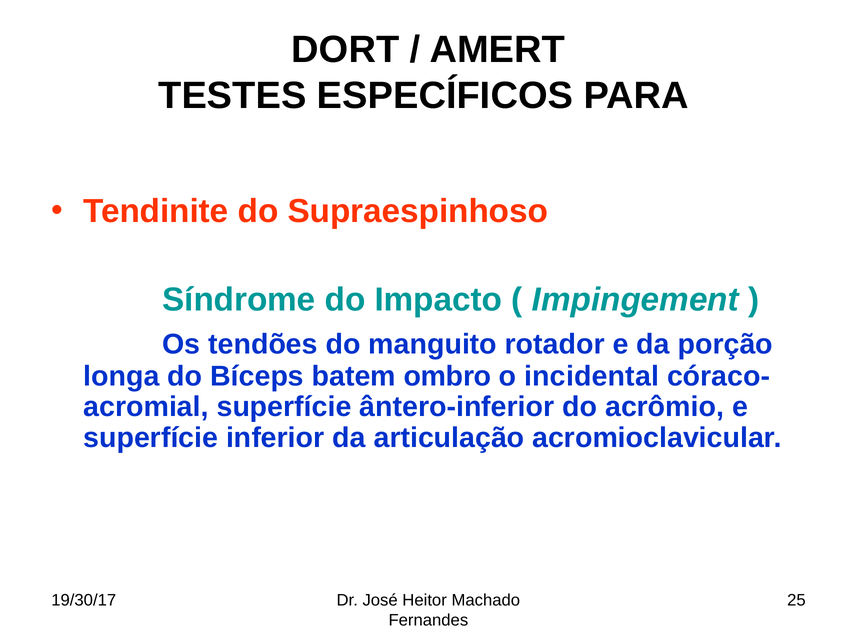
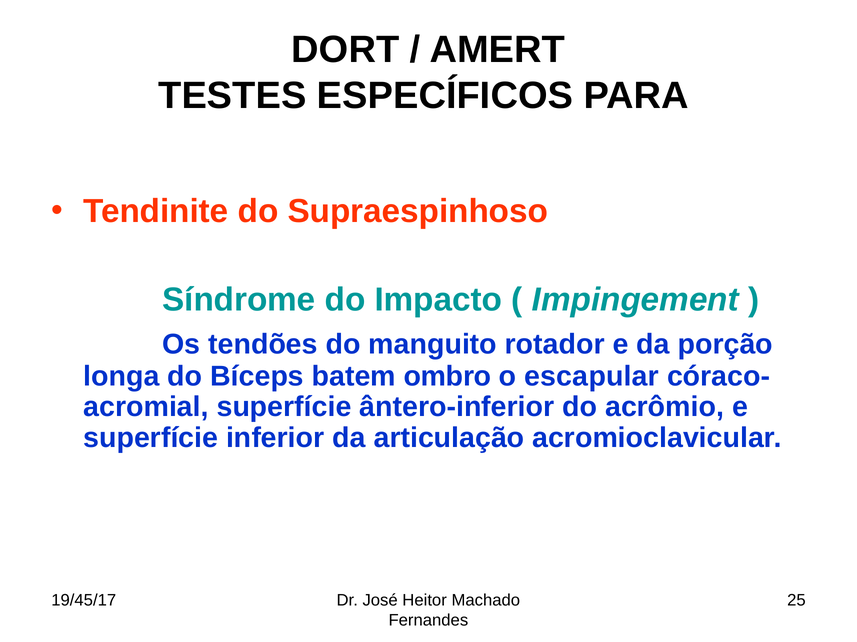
incidental: incidental -> escapular
19/30/17: 19/30/17 -> 19/45/17
